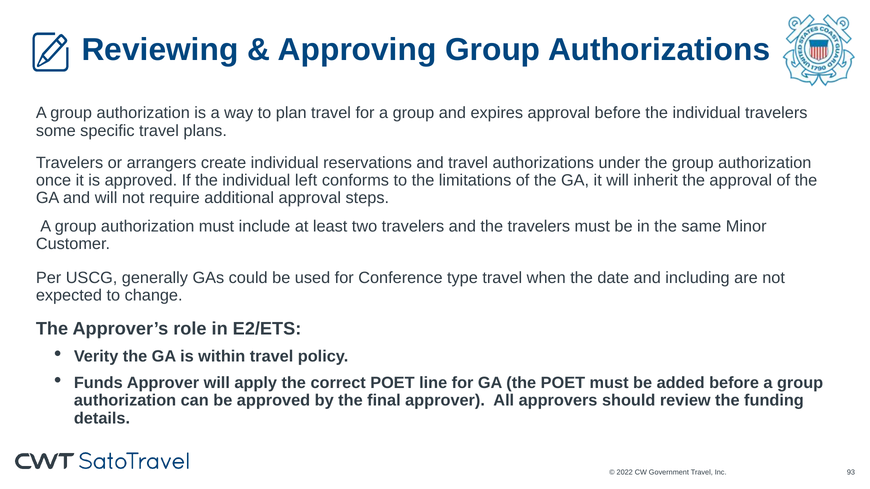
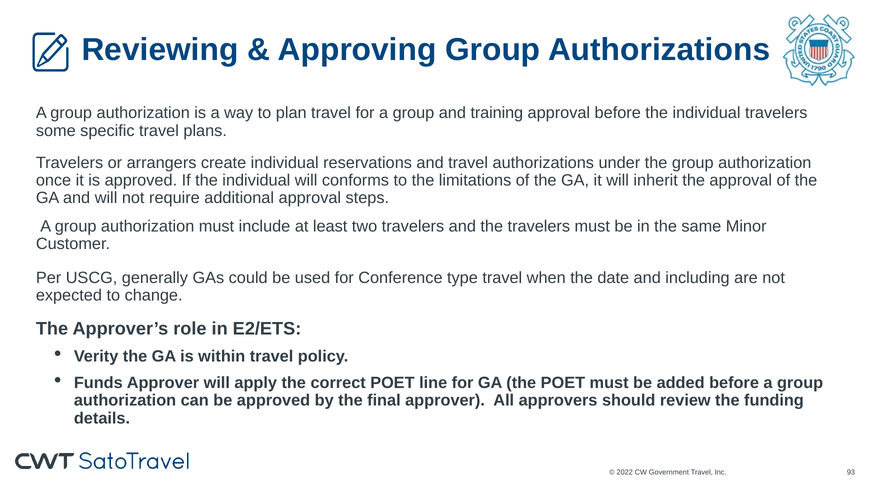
expires: expires -> training
individual left: left -> will
